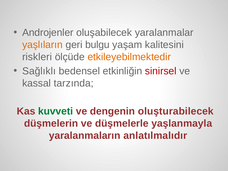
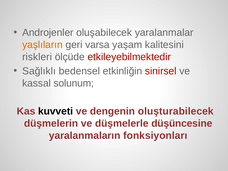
bulgu: bulgu -> varsa
etkileyebilmektedir colour: orange -> red
tarzında: tarzında -> solunum
kuvveti colour: green -> black
yaşlanmayla: yaşlanmayla -> düşüncesine
anlatılmalıdır: anlatılmalıdır -> fonksiyonları
